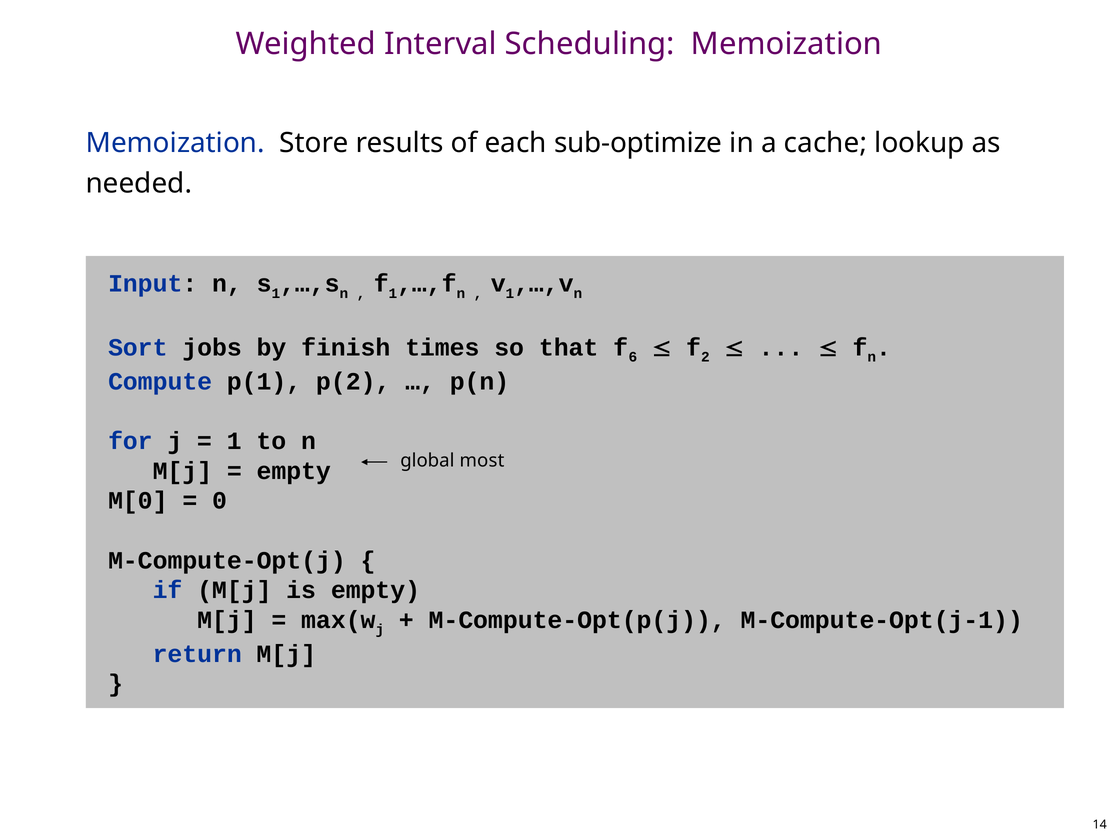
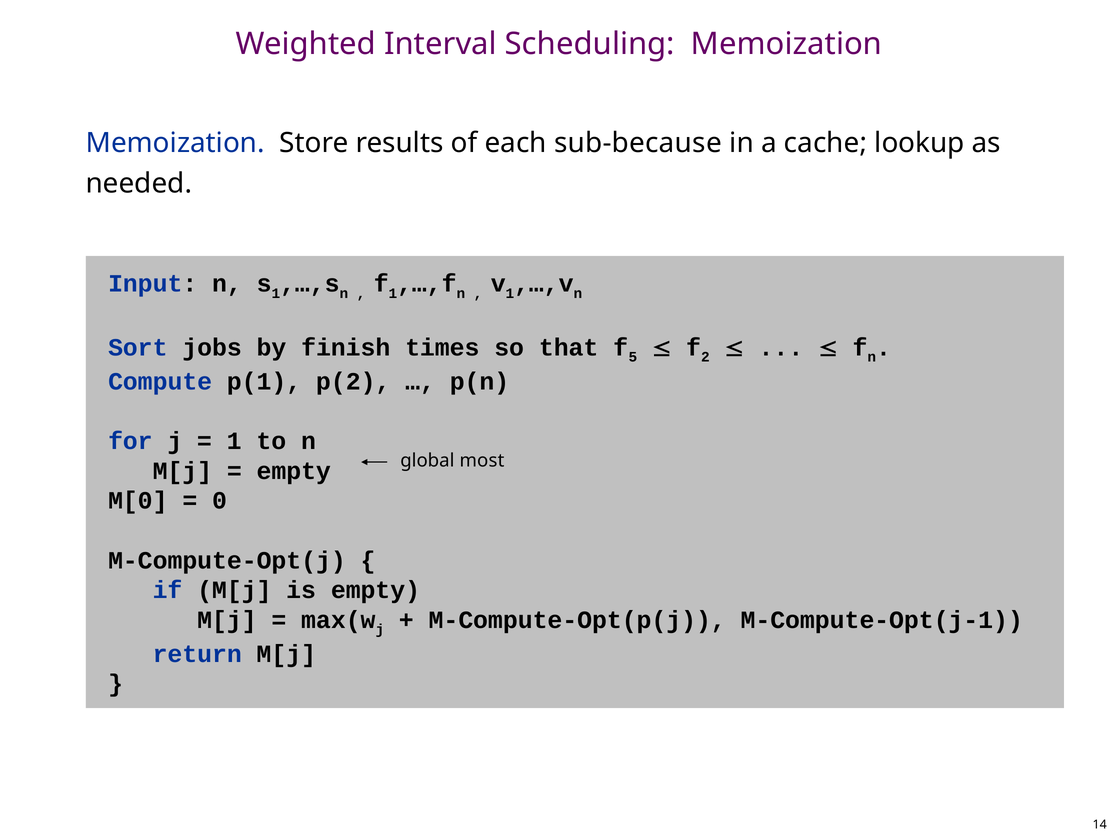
sub-optimize: sub-optimize -> sub-because
6: 6 -> 5
